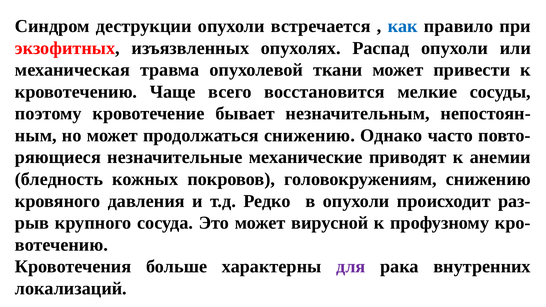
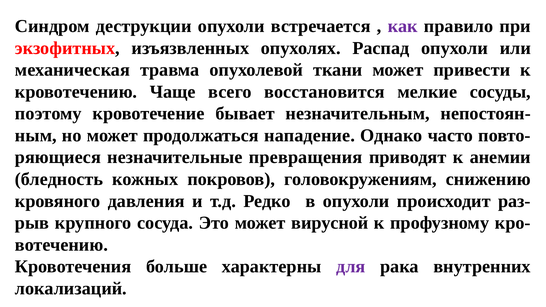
как colour: blue -> purple
продолжаться снижению: снижению -> нападение
механические: механические -> превращения
